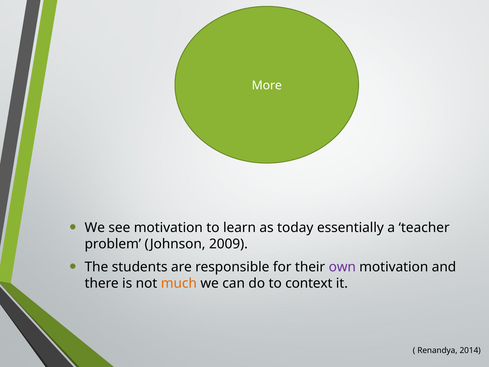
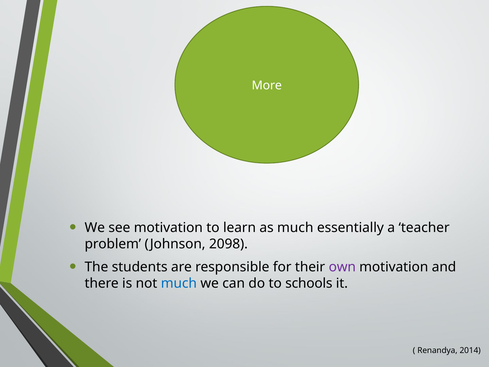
as today: today -> much
2009: 2009 -> 2098
much at (179, 283) colour: orange -> blue
context: context -> schools
